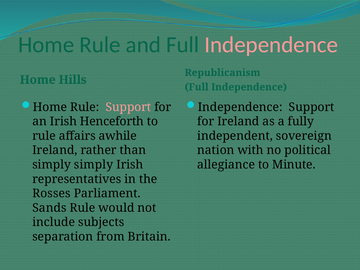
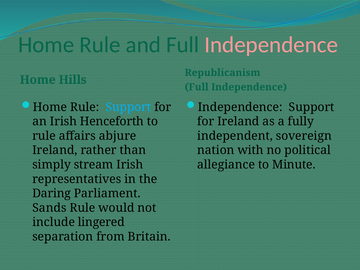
Support at (128, 107) colour: pink -> light blue
awhile: awhile -> abjure
simply simply: simply -> stream
Rosses: Rosses -> Daring
subjects: subjects -> lingered
